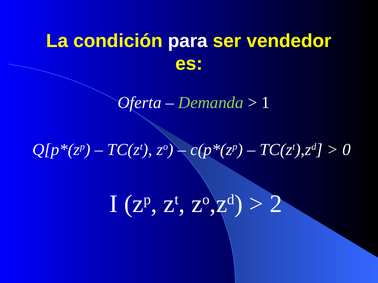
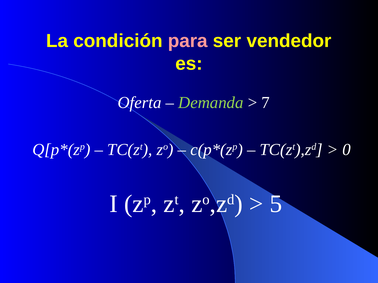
para colour: white -> pink
1: 1 -> 7
2: 2 -> 5
